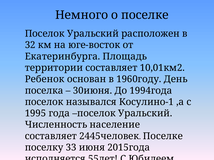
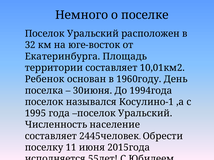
Поселке at (163, 136): Поселке -> Обрести
33: 33 -> 11
